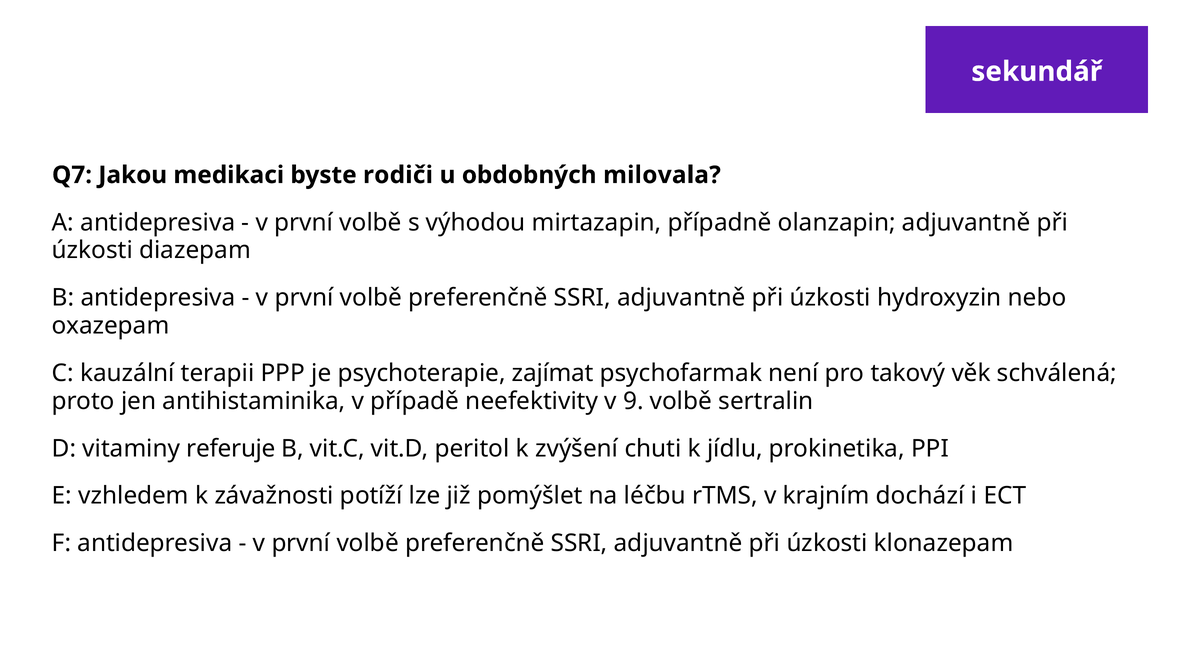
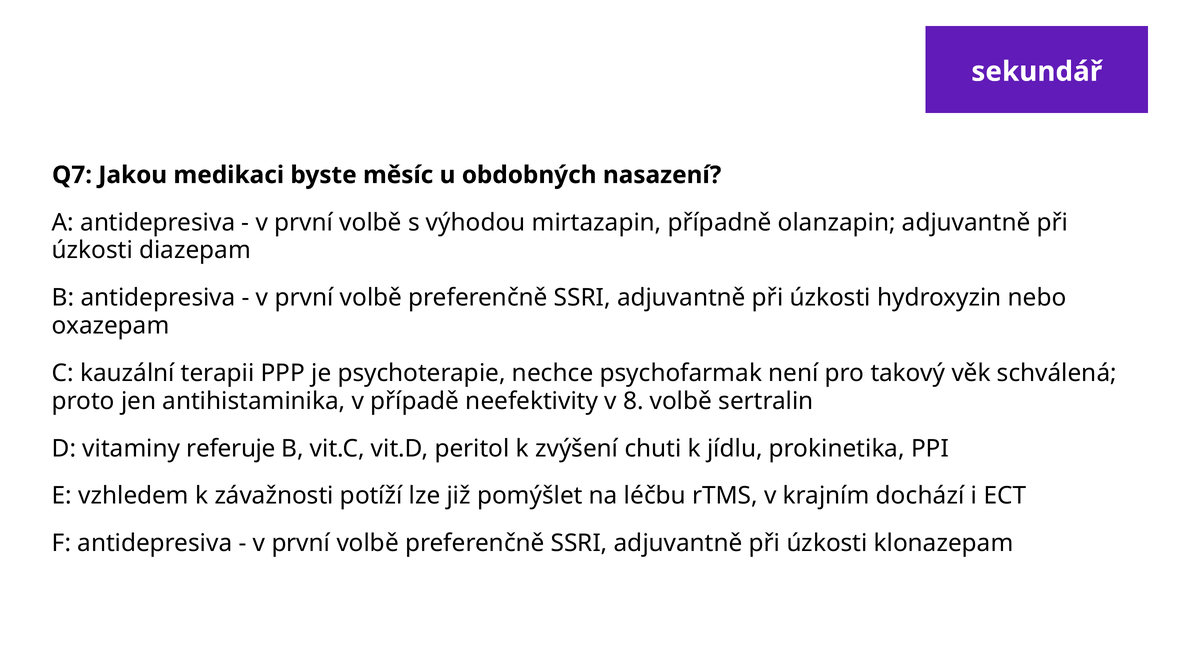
rodiči: rodiči -> měsíc
milovala: milovala -> nasazení
zajímat: zajímat -> nechce
9: 9 -> 8
